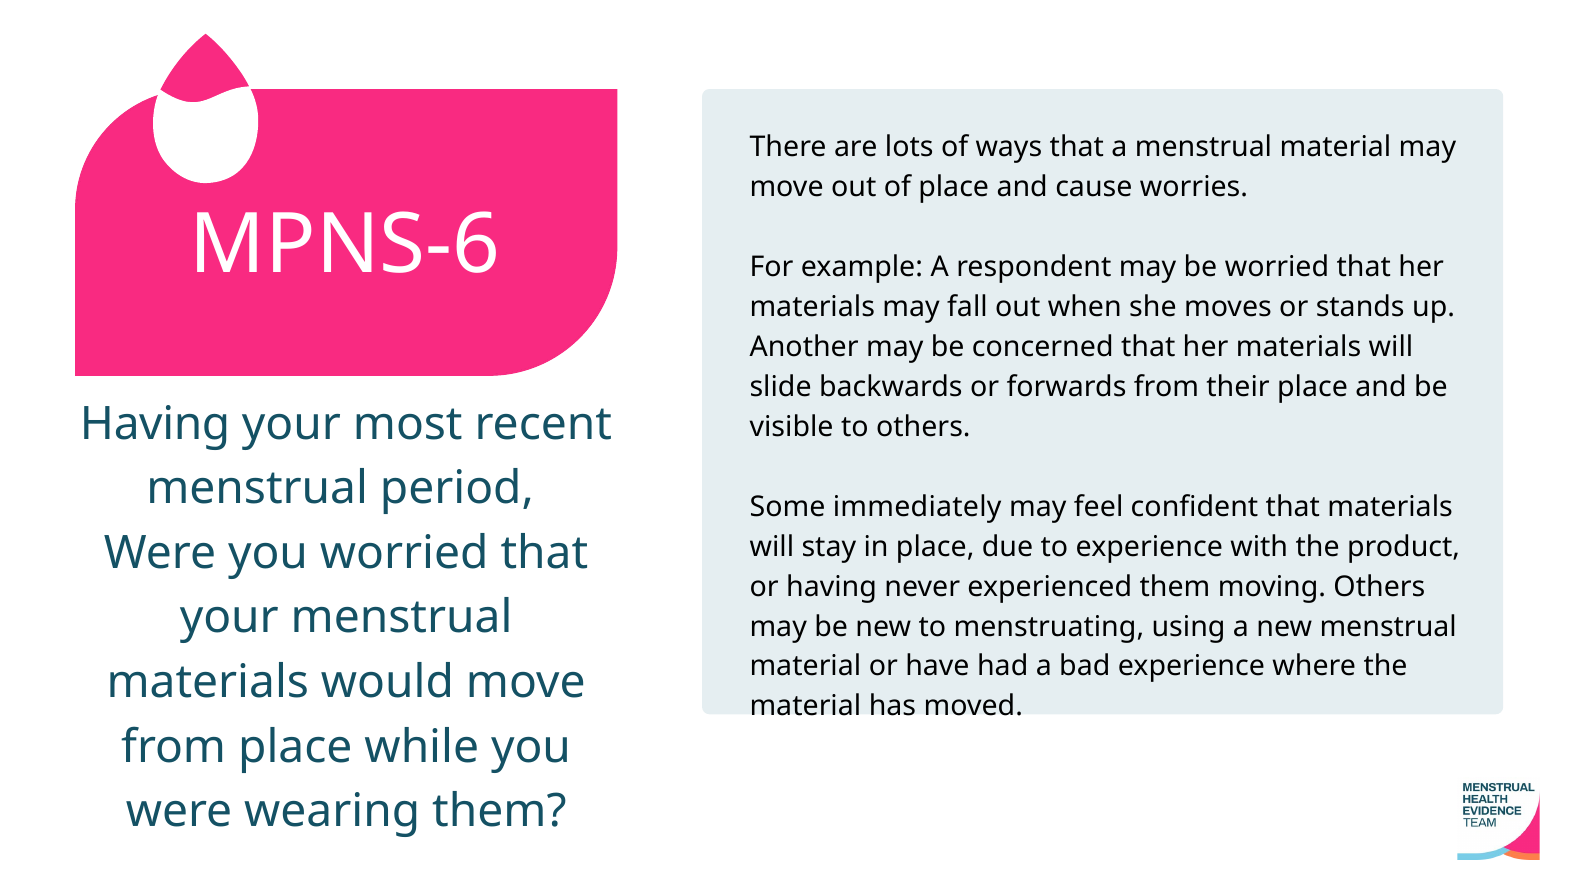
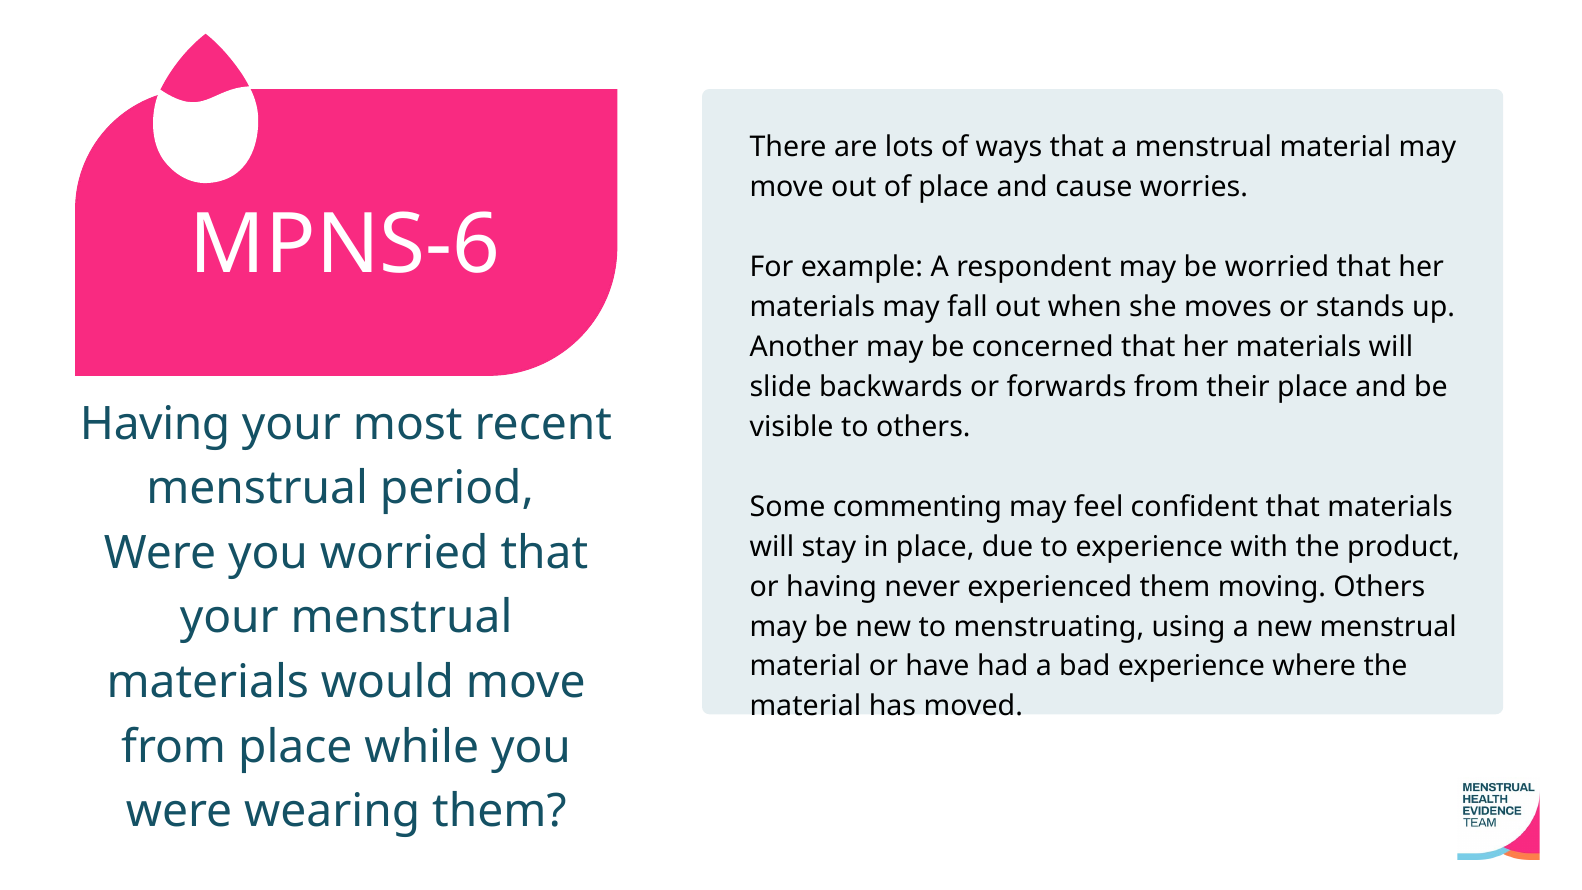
immediately: immediately -> commenting
